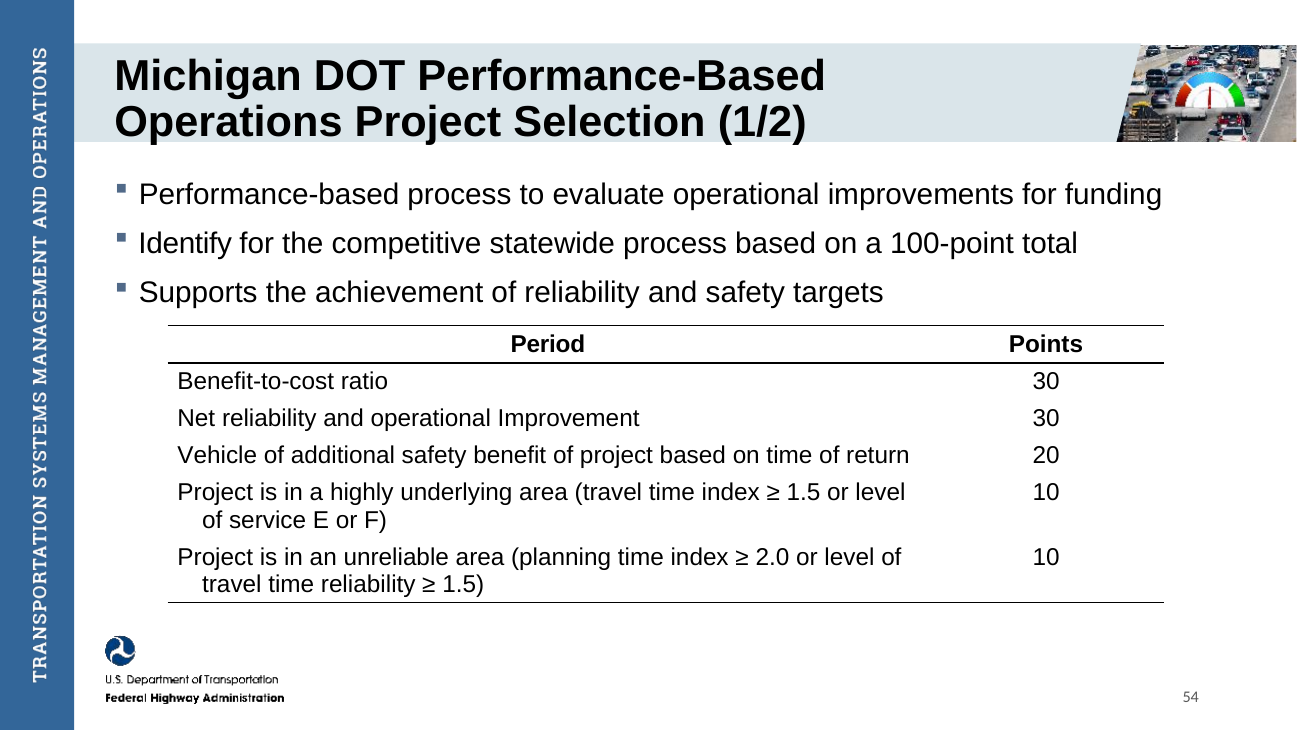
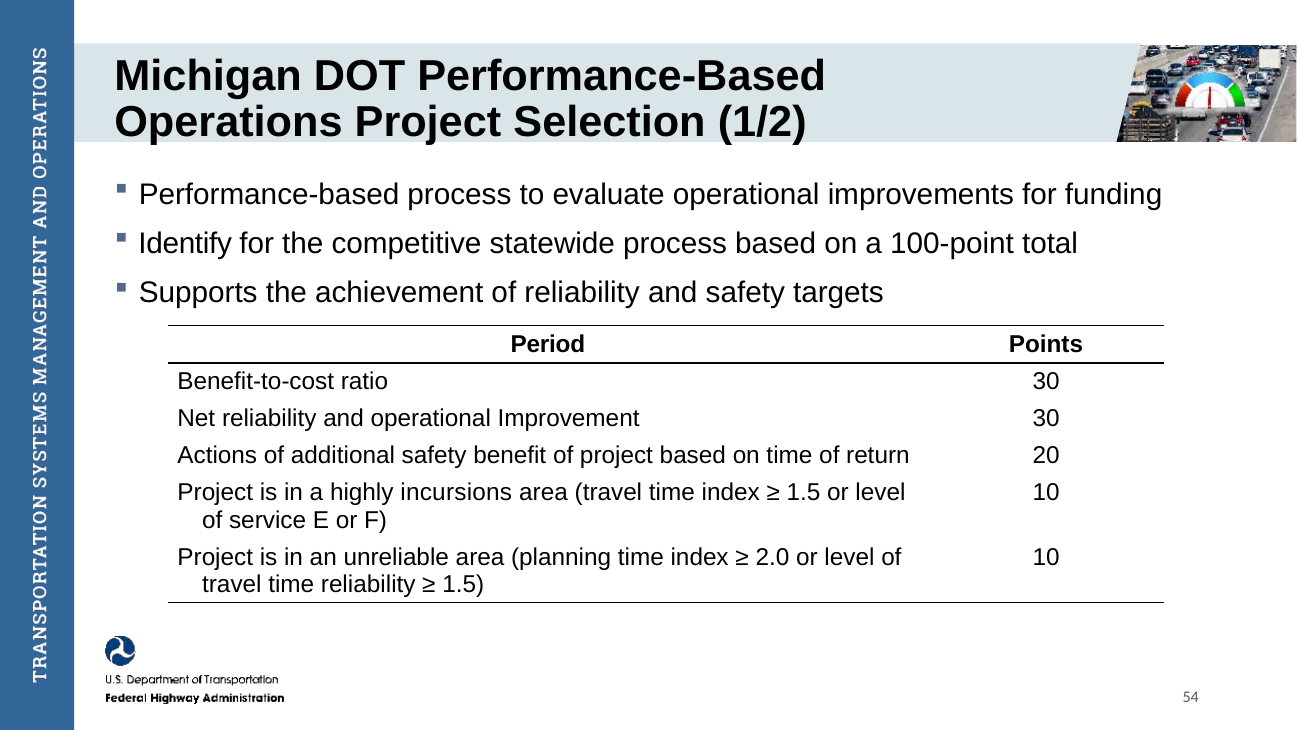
Vehicle: Vehicle -> Actions
underlying: underlying -> incursions
